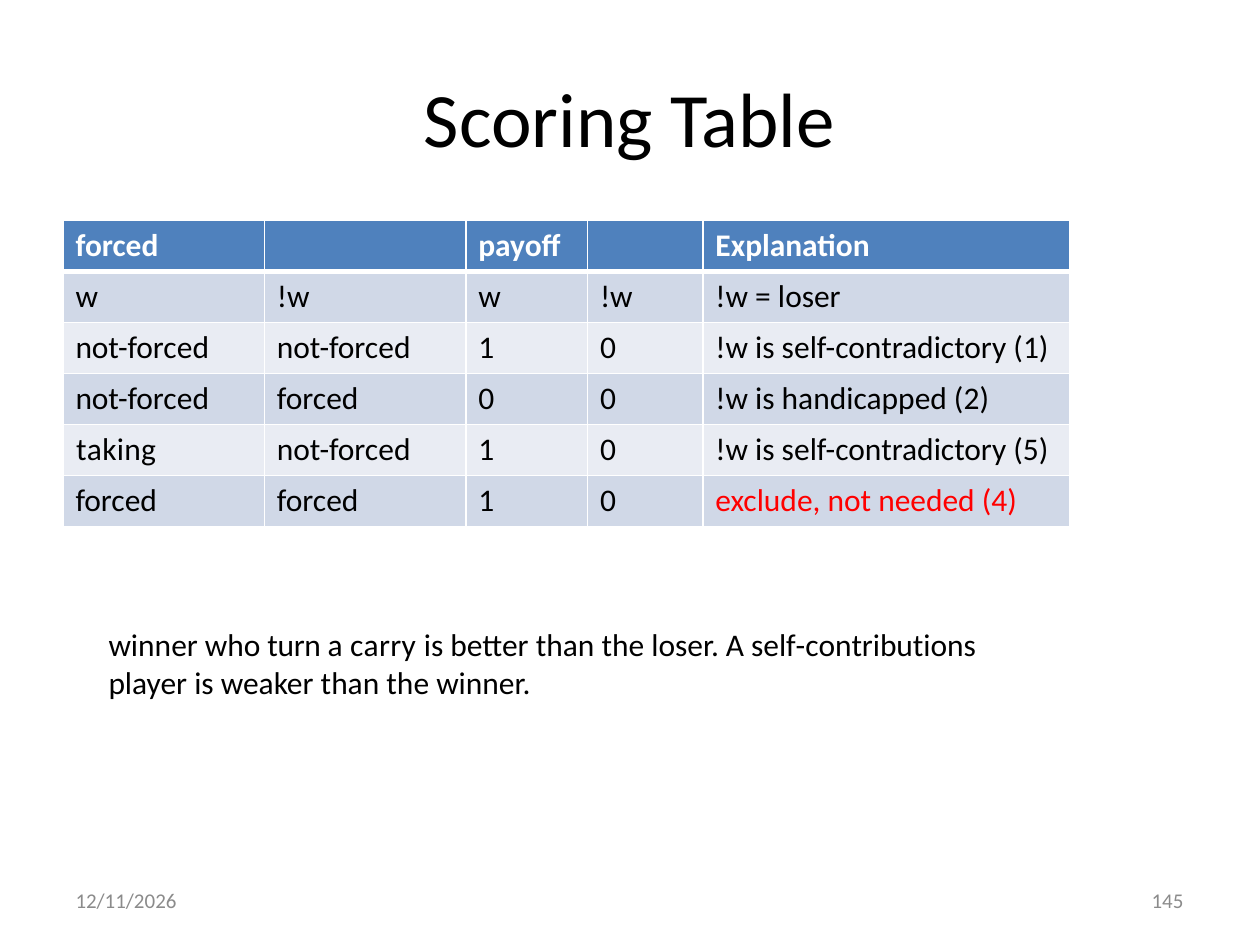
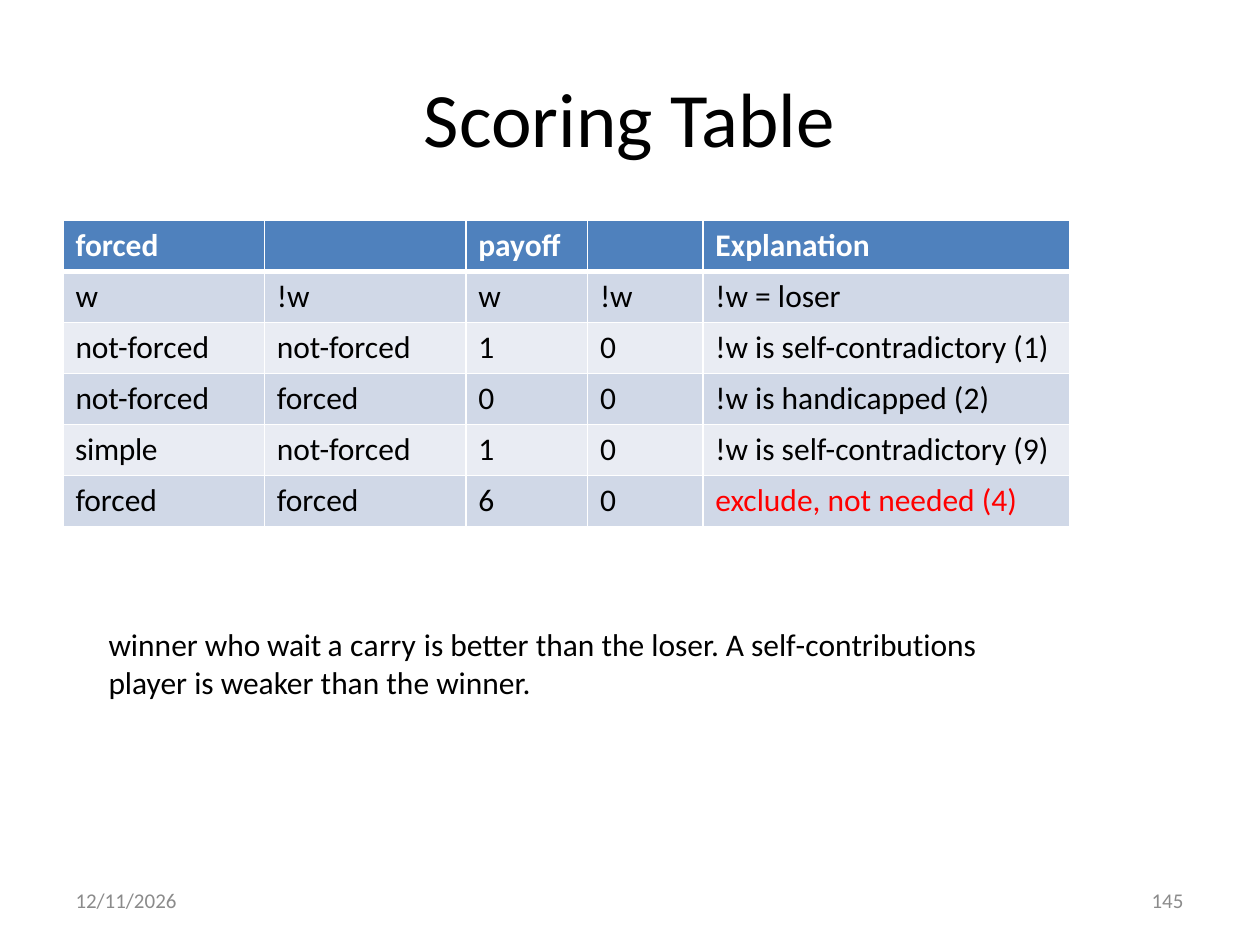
taking: taking -> simple
5: 5 -> 9
forced 1: 1 -> 6
turn: turn -> wait
